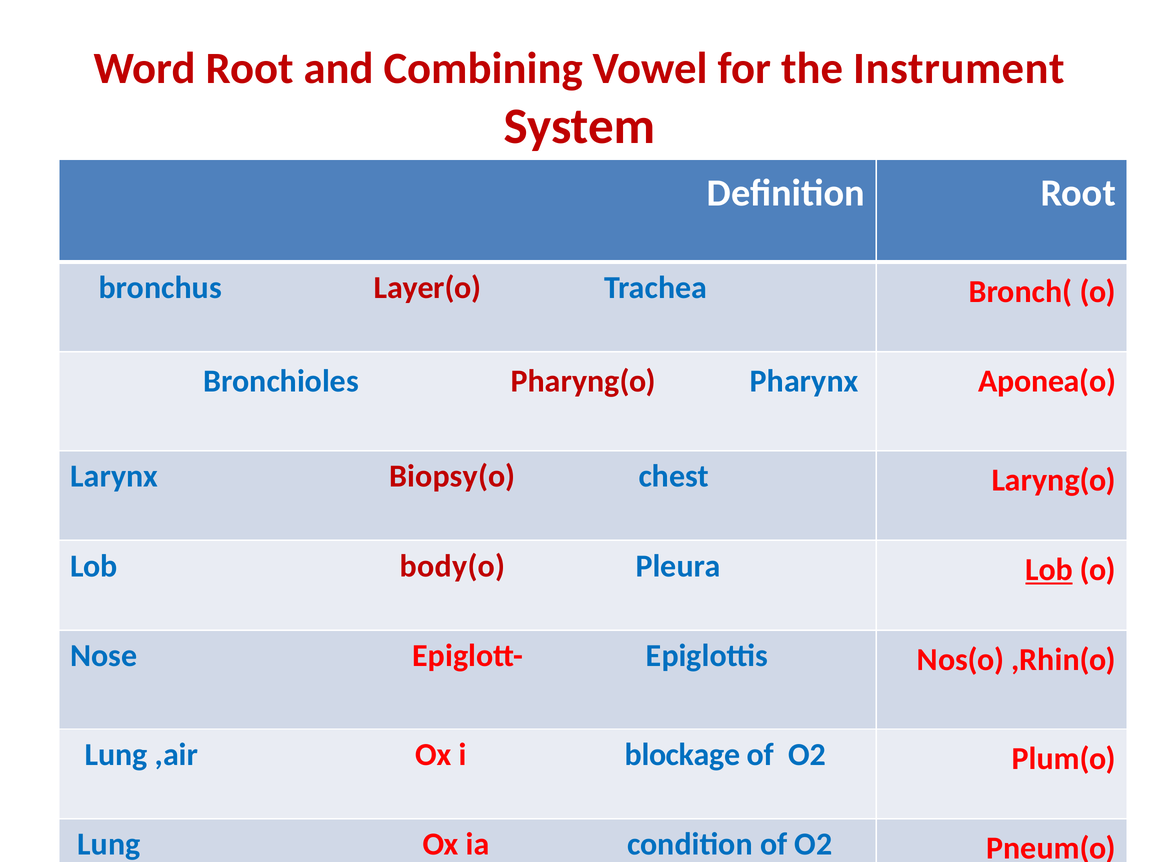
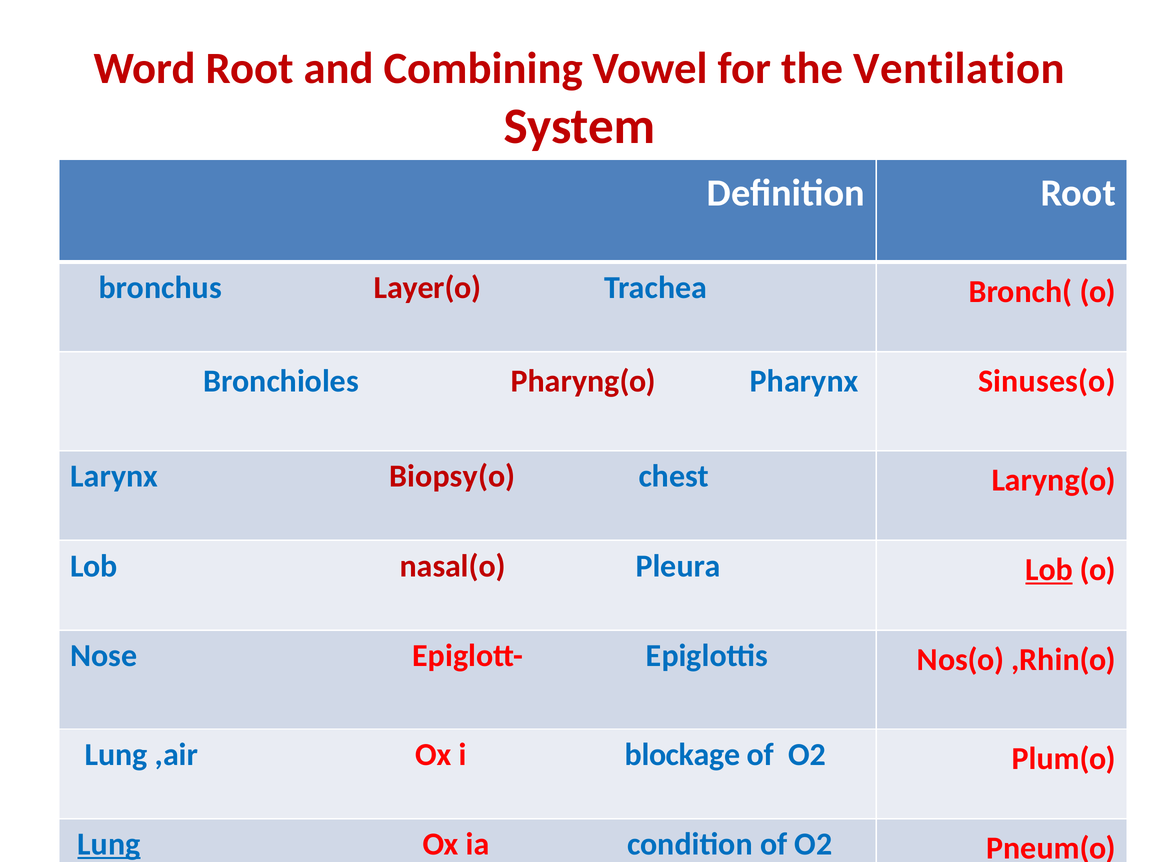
Instrument: Instrument -> Ventilation
Aponea(o: Aponea(o -> Sinuses(o
body(o: body(o -> nasal(o
Lung at (109, 845) underline: none -> present
